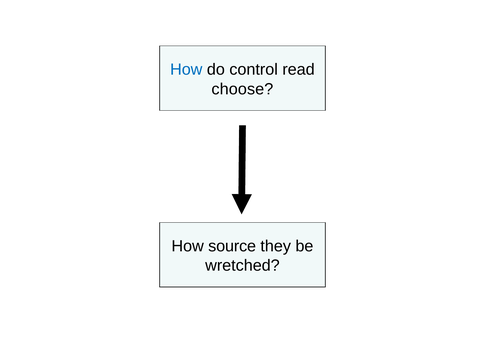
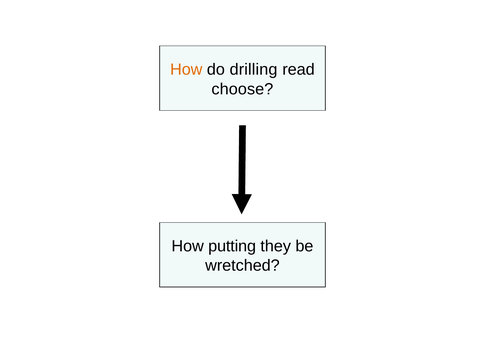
How at (186, 70) colour: blue -> orange
control: control -> drilling
source: source -> putting
